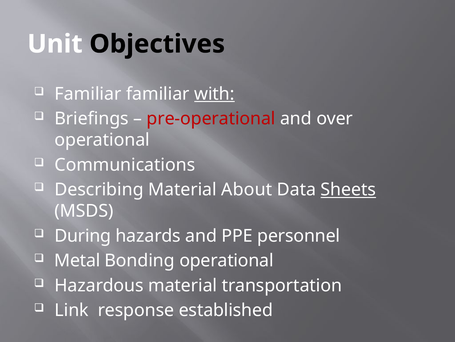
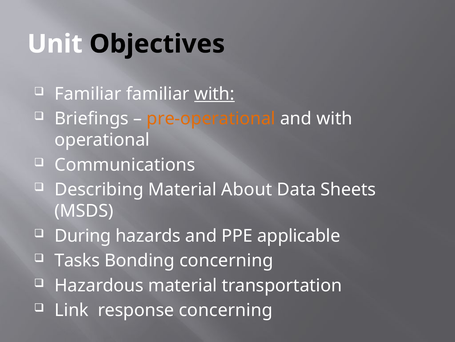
pre-operational colour: red -> orange
and over: over -> with
Sheets underline: present -> none
personnel: personnel -> applicable
Metal: Metal -> Tasks
Bonding operational: operational -> concerning
response established: established -> concerning
